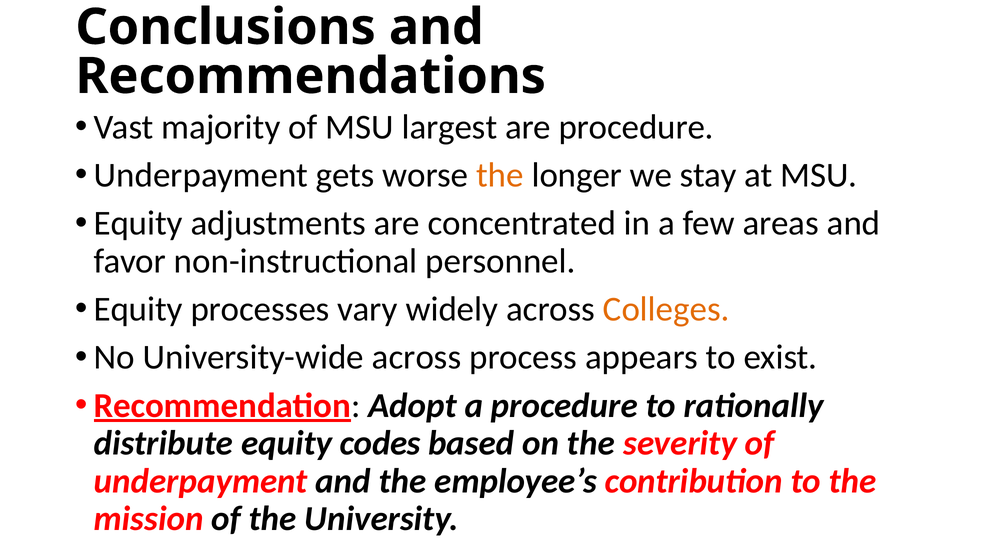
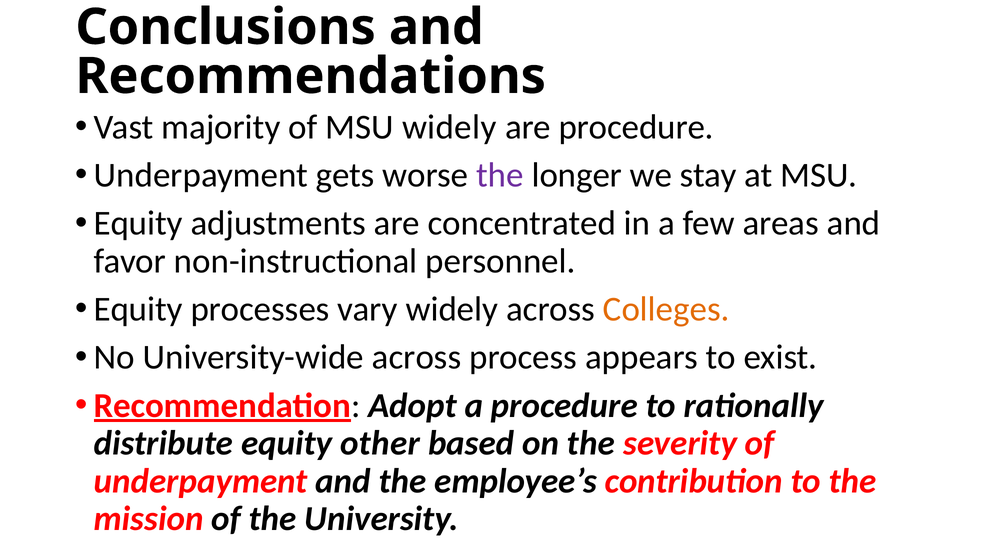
MSU largest: largest -> widely
the at (500, 175) colour: orange -> purple
codes: codes -> other
